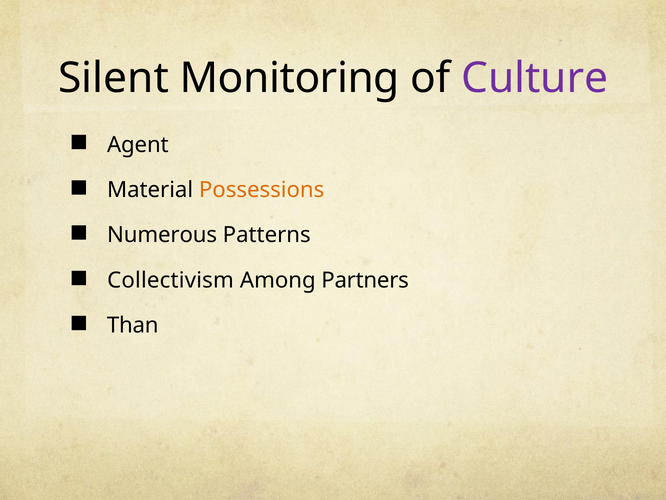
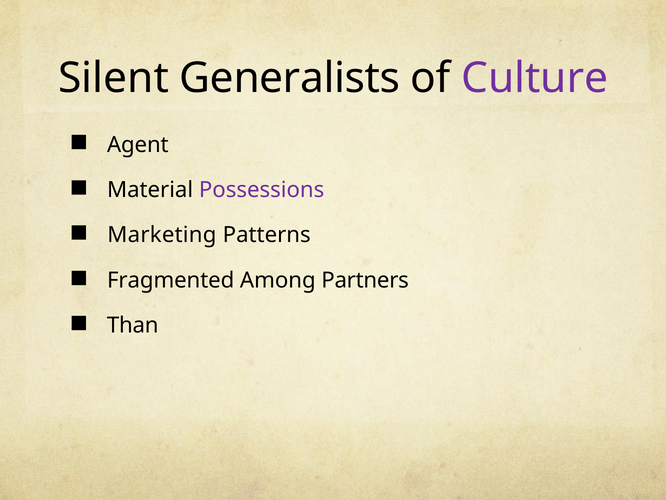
Monitoring: Monitoring -> Generalists
Possessions colour: orange -> purple
Numerous: Numerous -> Marketing
Collectivism: Collectivism -> Fragmented
